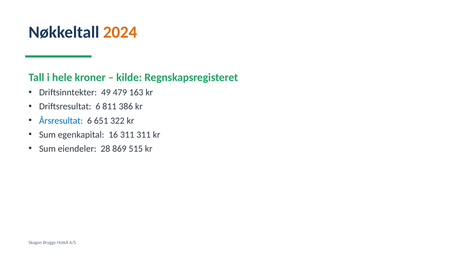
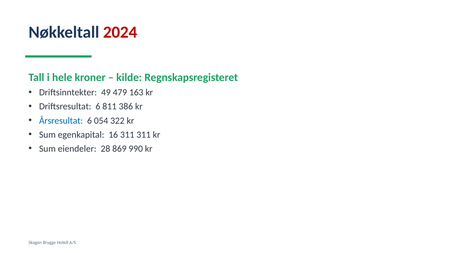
2024 colour: orange -> red
651: 651 -> 054
515: 515 -> 990
